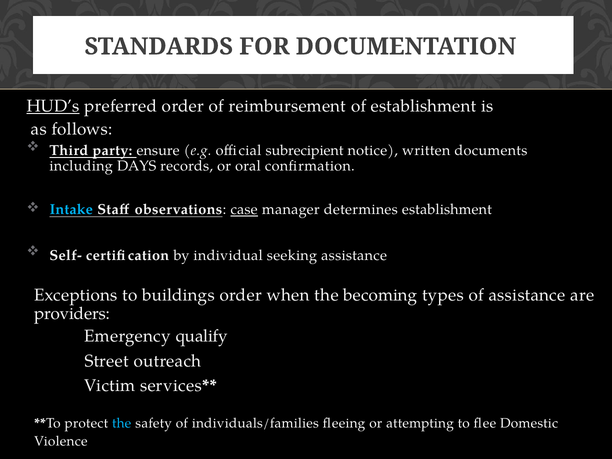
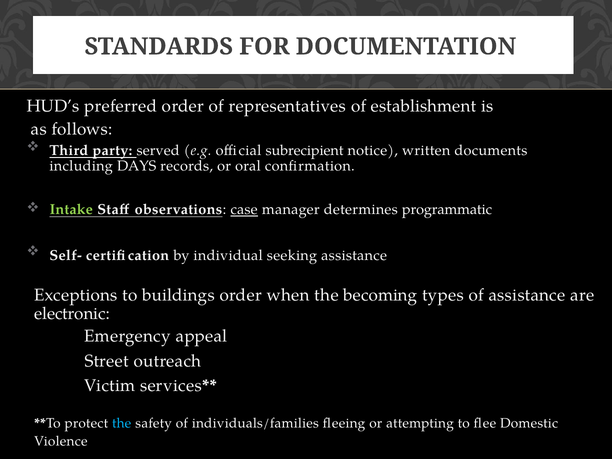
HUD’s underline: present -> none
reimbursement: reimbursement -> representatives
ensure: ensure -> served
Intake colour: light blue -> light green
determines establishment: establishment -> programmatic
providers: providers -> electronic
qualify: qualify -> appeal
